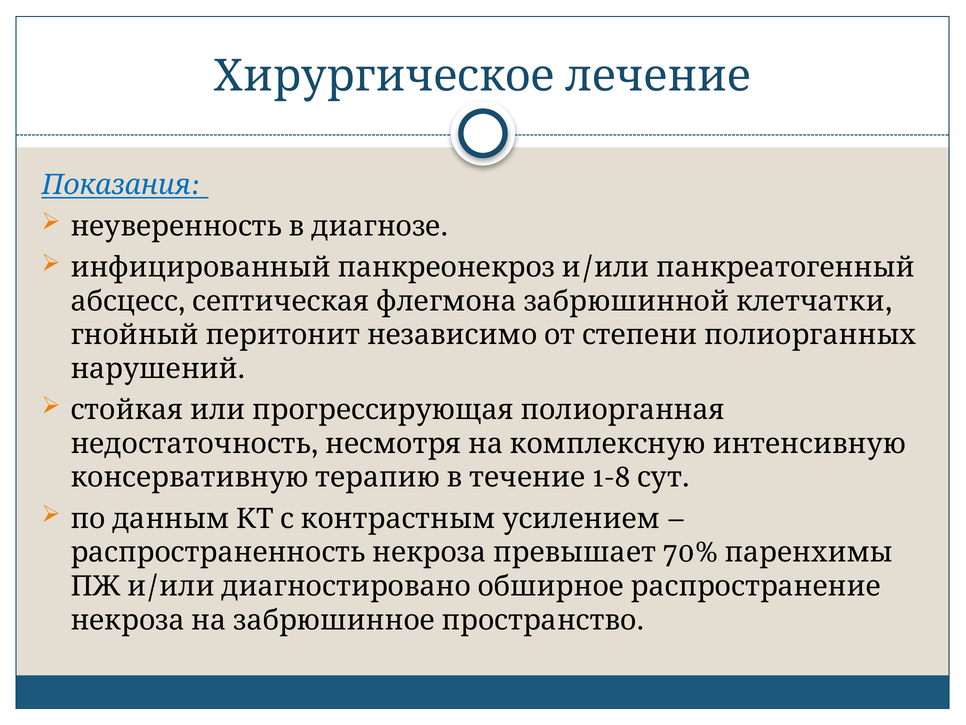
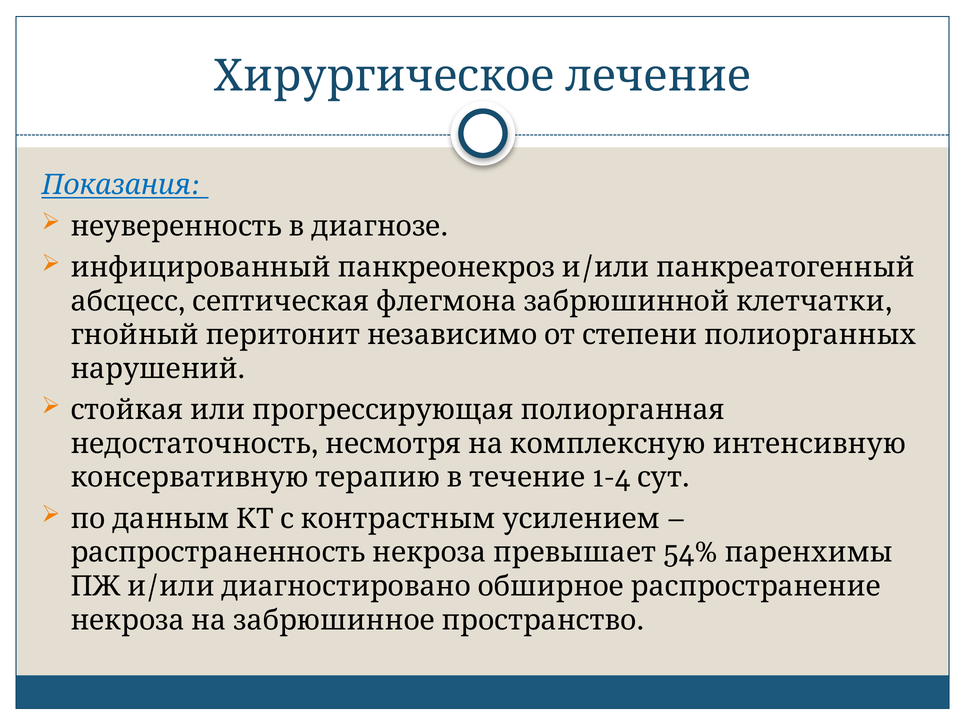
1-8: 1-8 -> 1-4
70%: 70% -> 54%
